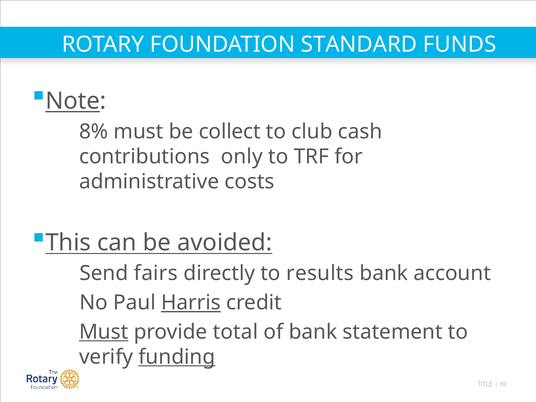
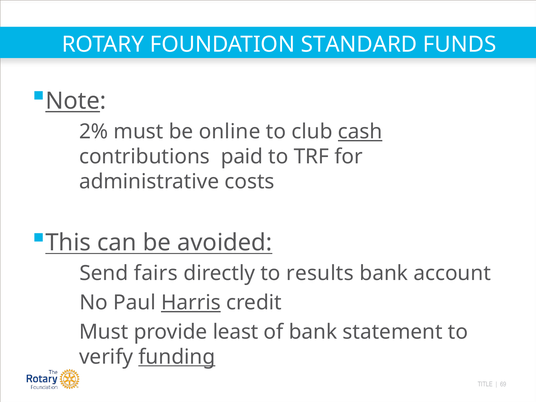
8%: 8% -> 2%
collect: collect -> online
cash underline: none -> present
only: only -> paid
Must at (104, 332) underline: present -> none
total: total -> least
